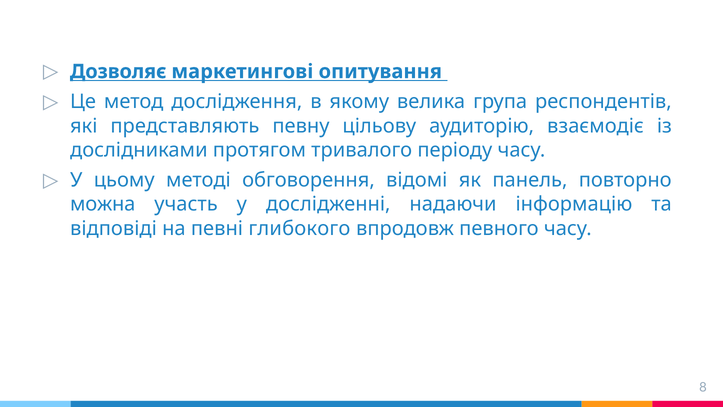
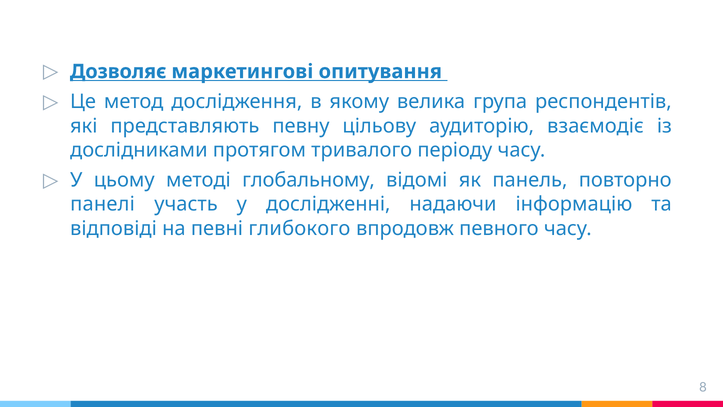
обговорення: обговорення -> глобальному
можна: можна -> панелі
